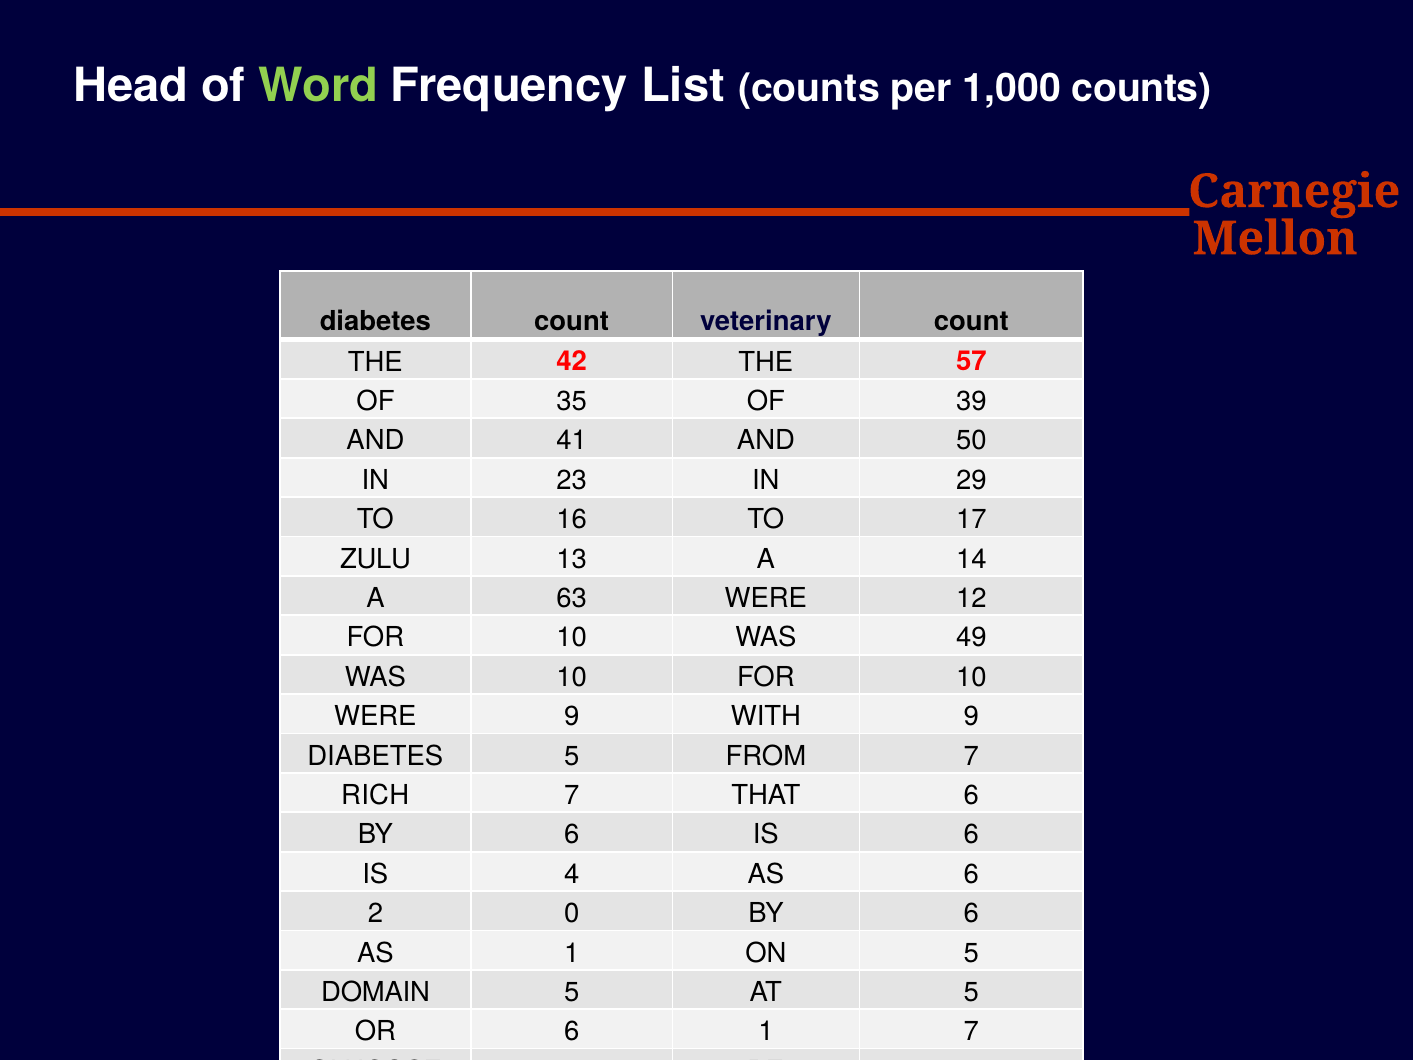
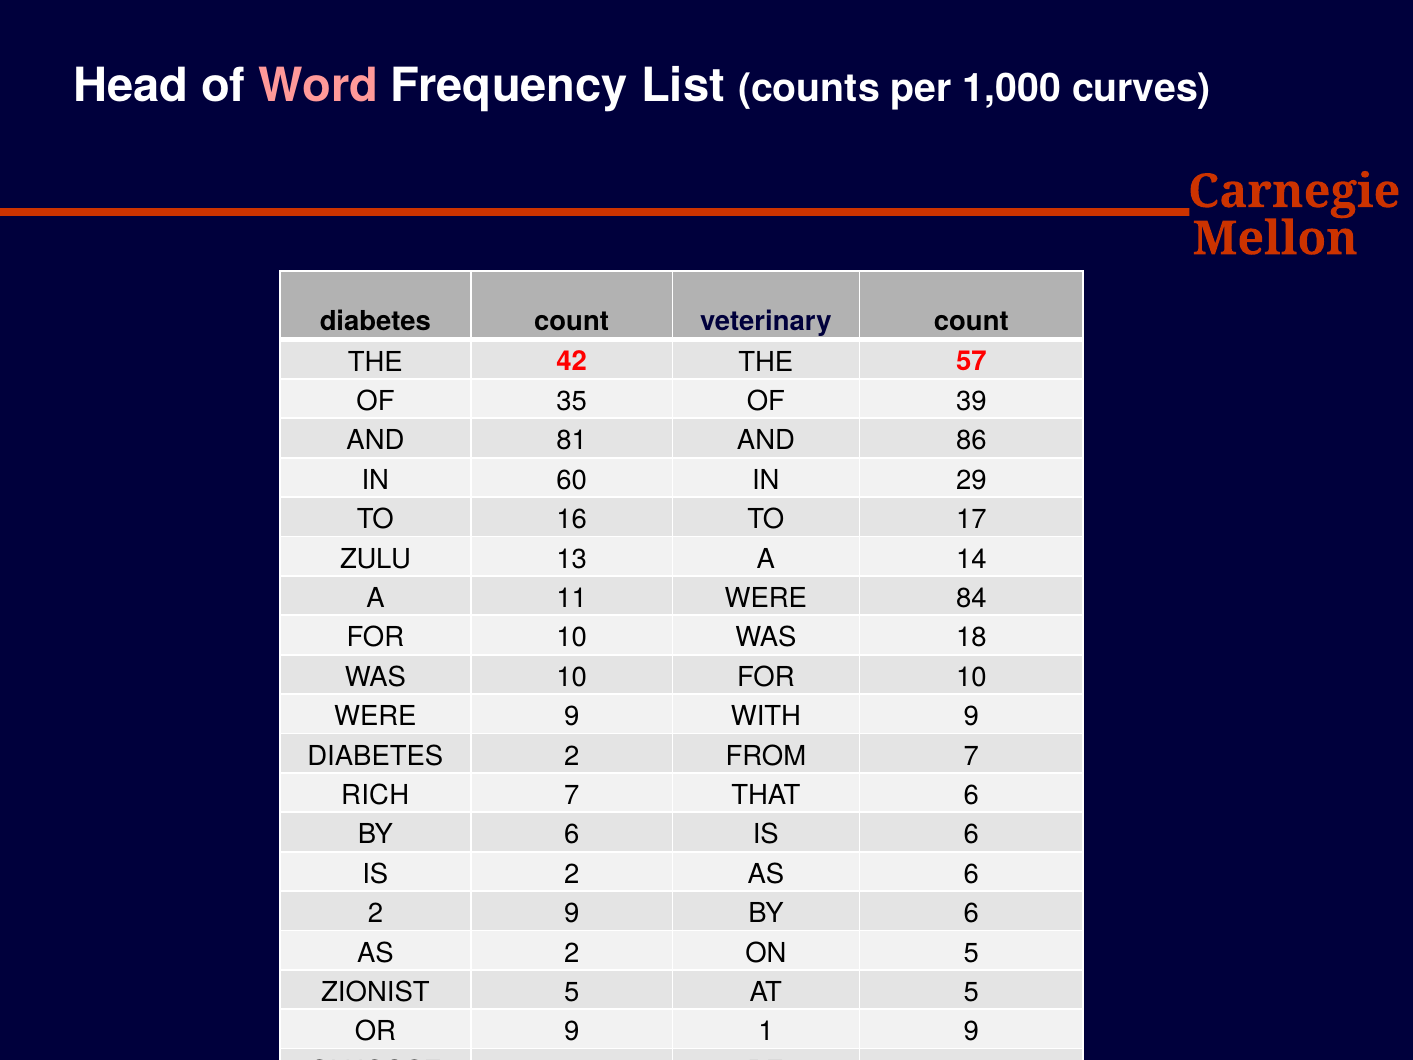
Word colour: light green -> pink
1,000 counts: counts -> curves
41: 41 -> 81
50: 50 -> 86
23: 23 -> 60
63: 63 -> 11
12: 12 -> 84
49: 49 -> 18
DIABETES 5: 5 -> 2
IS 4: 4 -> 2
2 0: 0 -> 9
AS 1: 1 -> 2
DOMAIN: DOMAIN -> ZIONIST
OR 6: 6 -> 9
1 7: 7 -> 9
